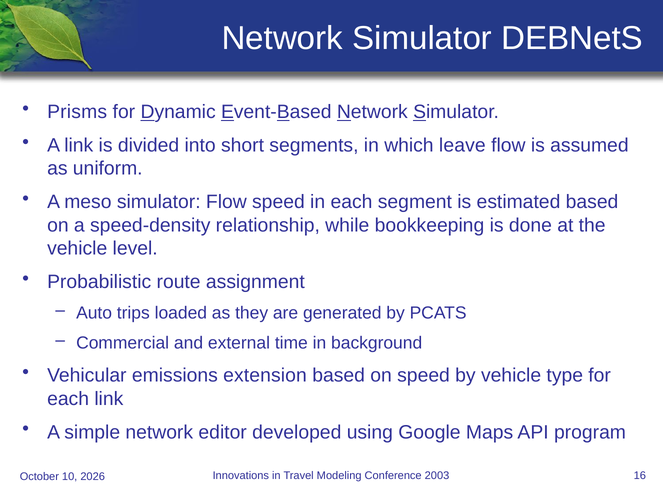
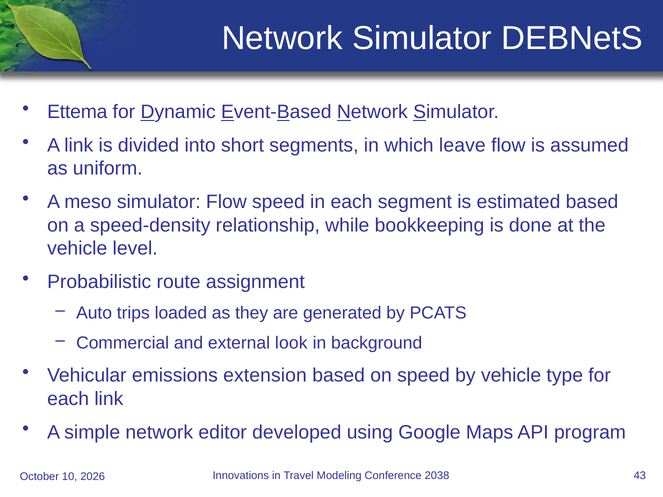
Prisms: Prisms -> Ettema
time: time -> look
2003: 2003 -> 2038
16: 16 -> 43
